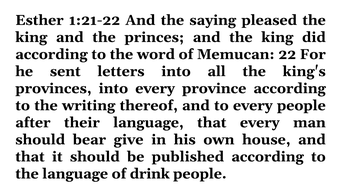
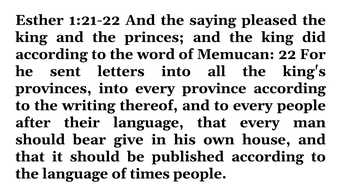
drink: drink -> times
